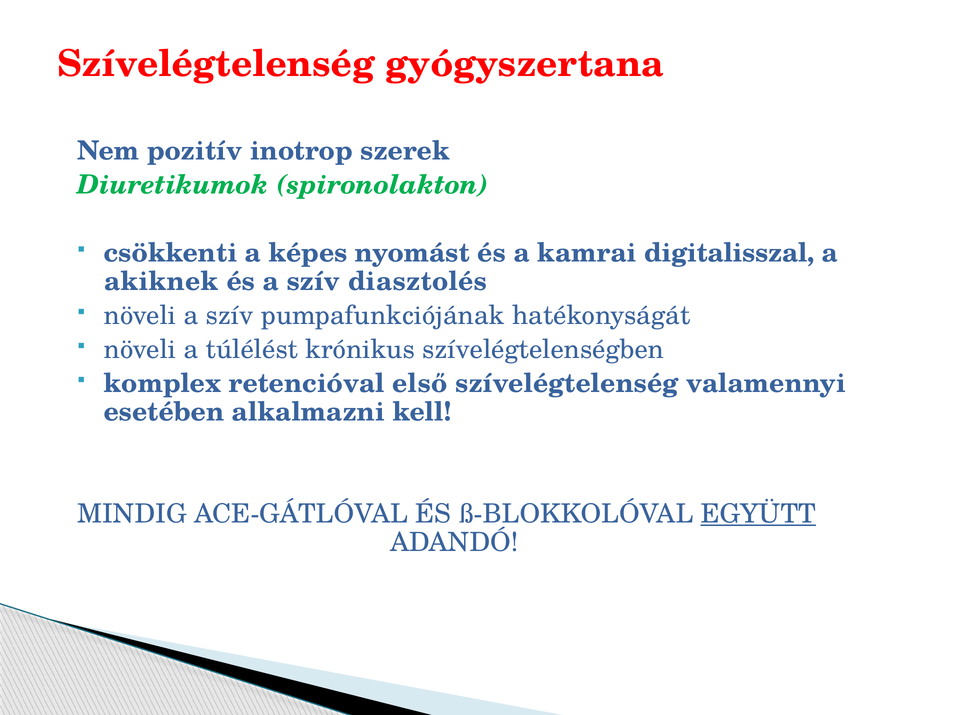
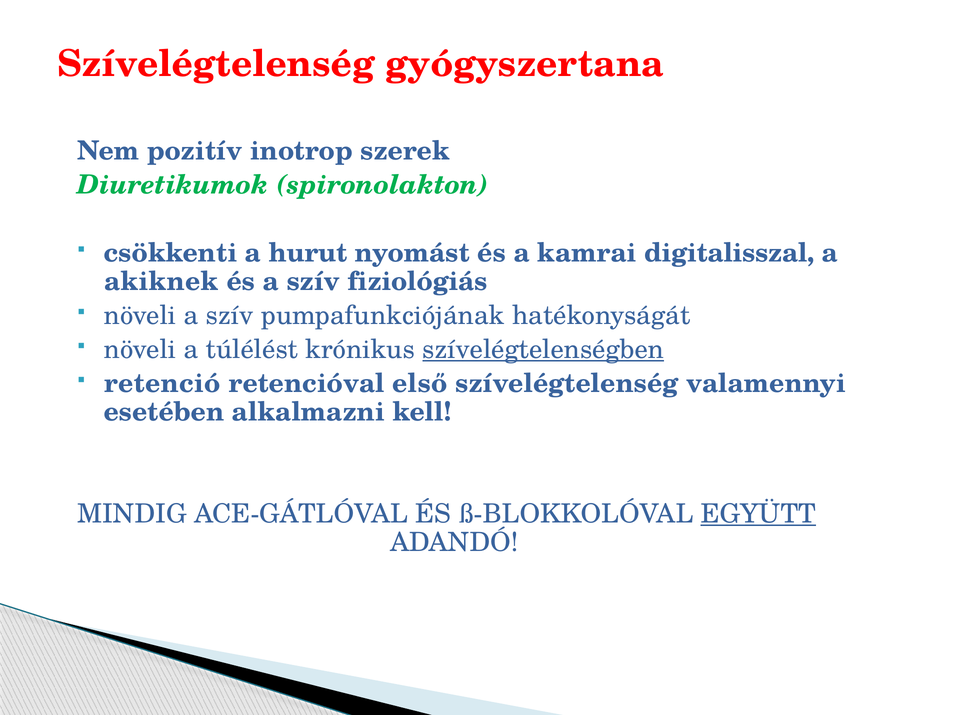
képes: képes -> hurut
diasztolés: diasztolés -> fiziológiás
szívelégtelenségben underline: none -> present
komplex: komplex -> retenció
